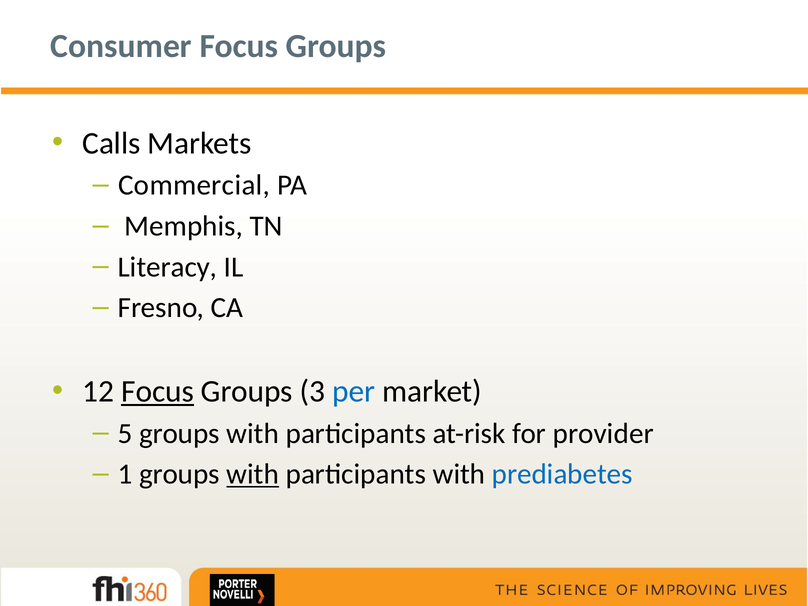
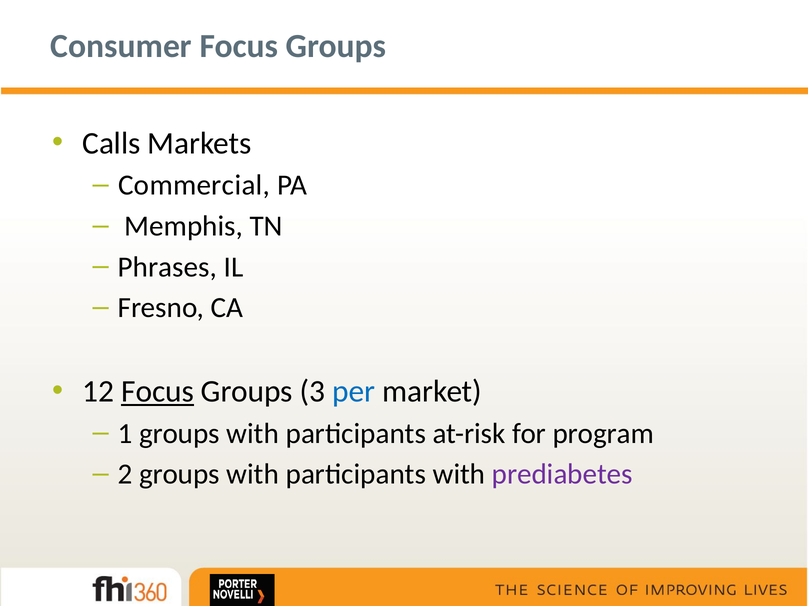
Literacy: Literacy -> Phrases
5: 5 -> 1
provider: provider -> program
1: 1 -> 2
with at (253, 474) underline: present -> none
prediabetes colour: blue -> purple
